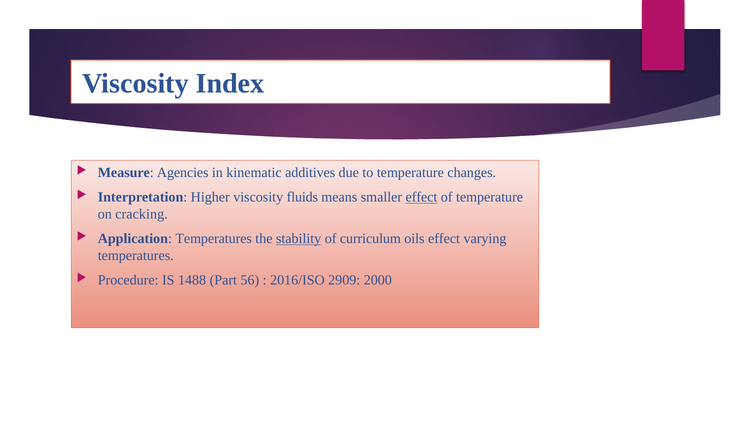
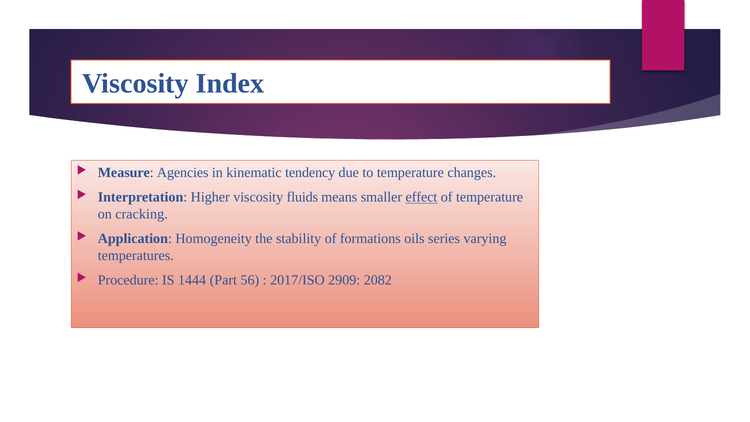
additives: additives -> tendency
Application Temperatures: Temperatures -> Homogeneity
stability underline: present -> none
curriculum: curriculum -> formations
oils effect: effect -> series
1488: 1488 -> 1444
2016/ISO: 2016/ISO -> 2017/ISO
2000: 2000 -> 2082
